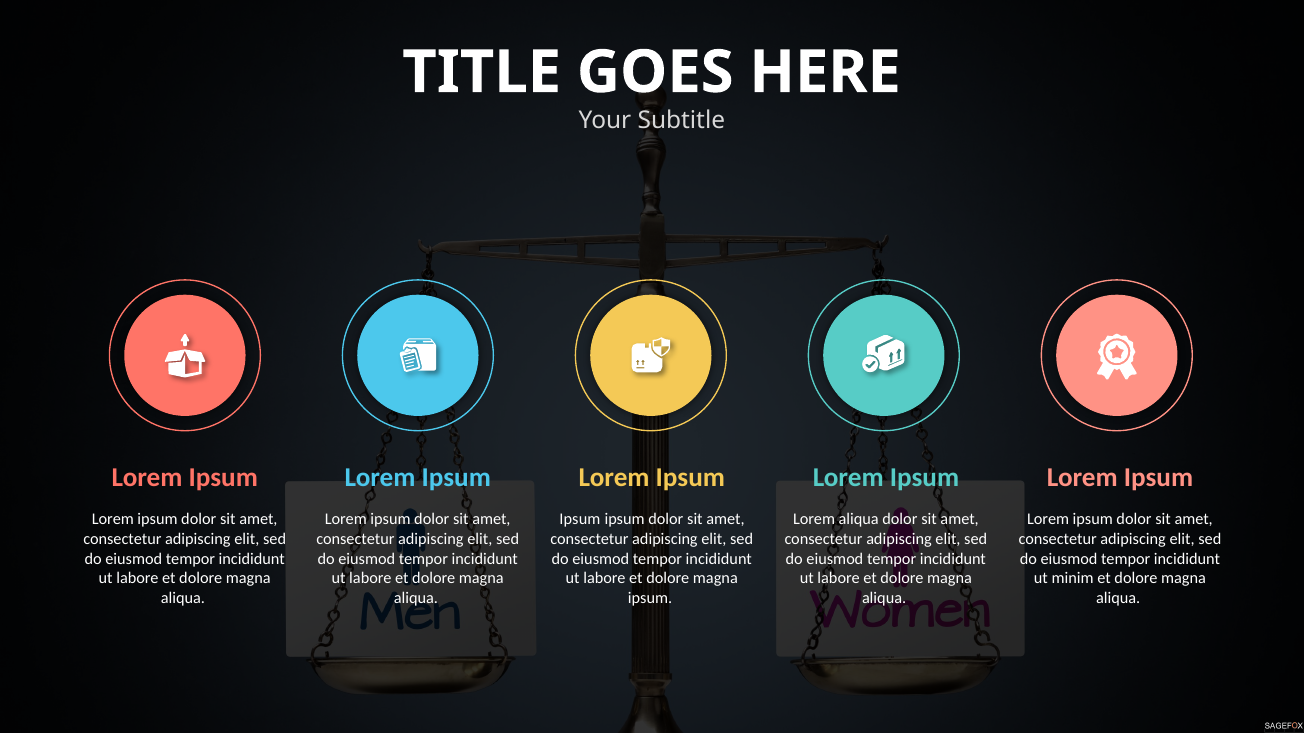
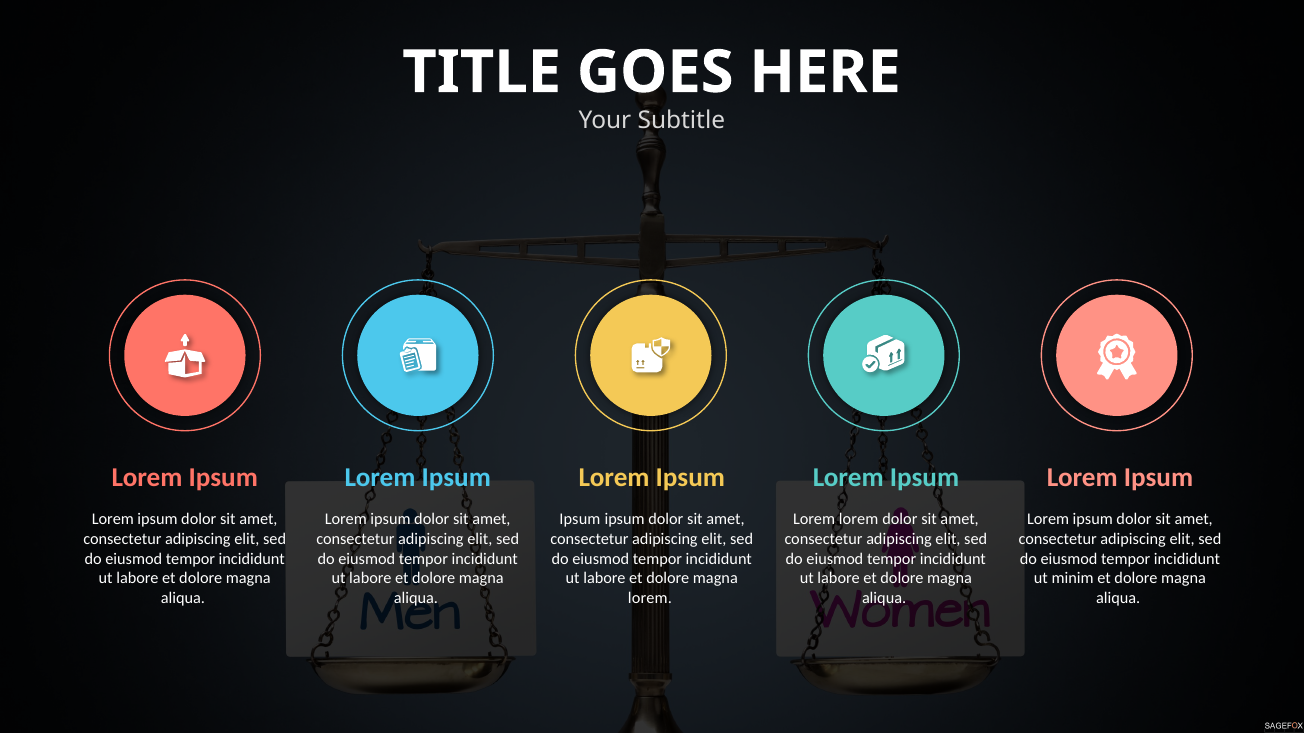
aliqua at (859, 520): aliqua -> lorem
ipsum at (650, 598): ipsum -> lorem
